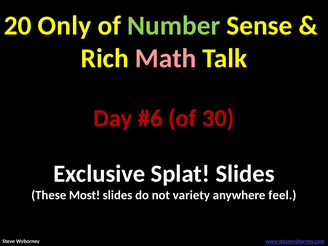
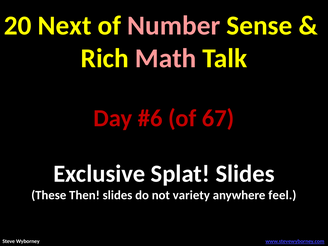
Only: Only -> Next
Number colour: light green -> pink
30: 30 -> 67
Most: Most -> Then
